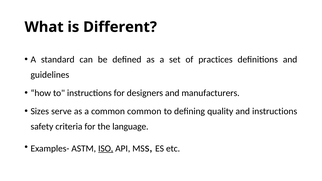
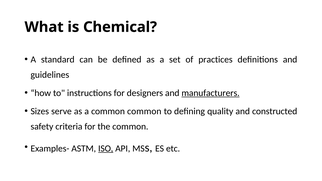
Different: Different -> Chemical
manufacturers underline: none -> present
and instructions: instructions -> constructed
the language: language -> common
